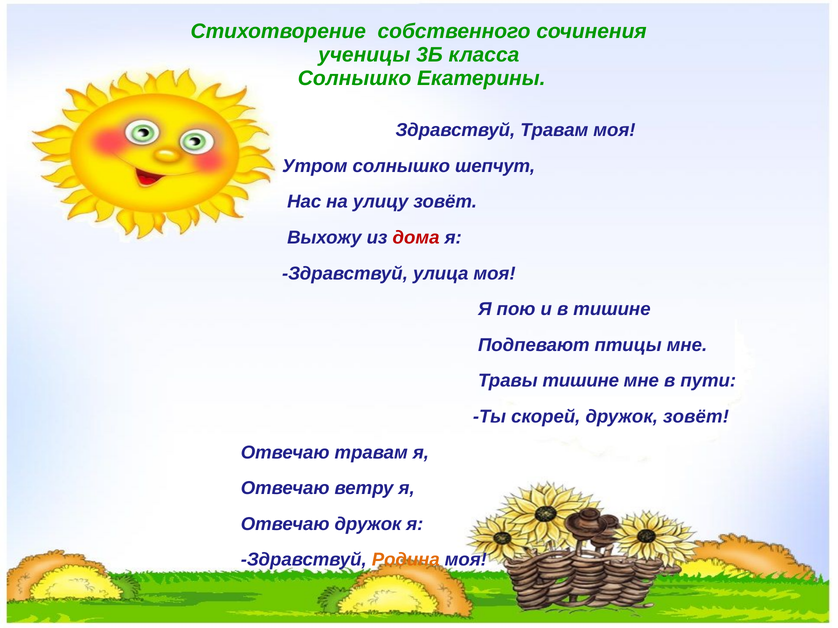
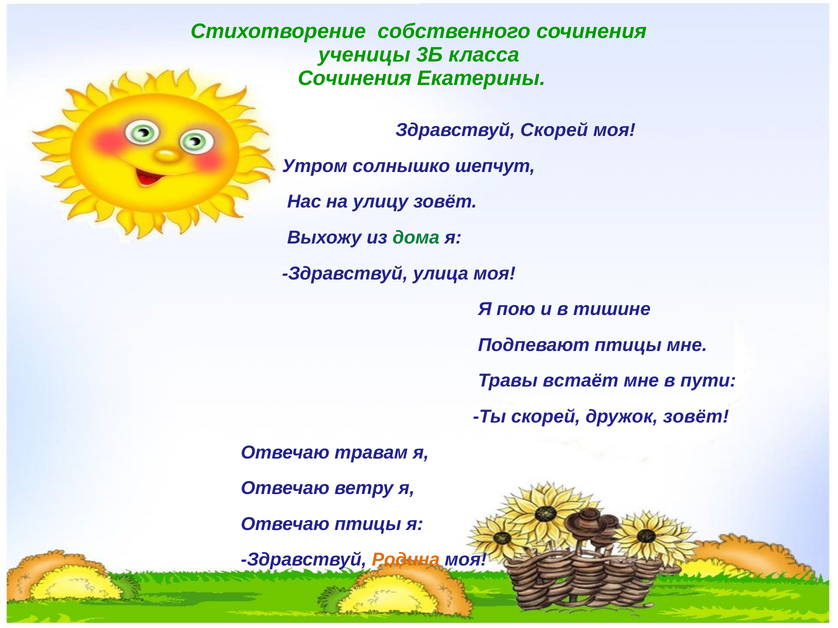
Солнышко at (355, 78): Солнышко -> Сочинения
Здравствуй Травам: Травам -> Скорей
дома colour: red -> green
Травы тишине: тишине -> встаёт
Отвечаю дружок: дружок -> птицы
